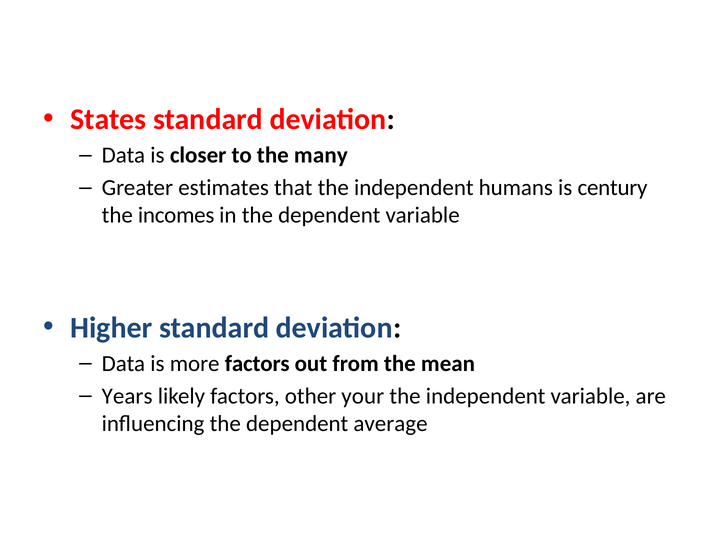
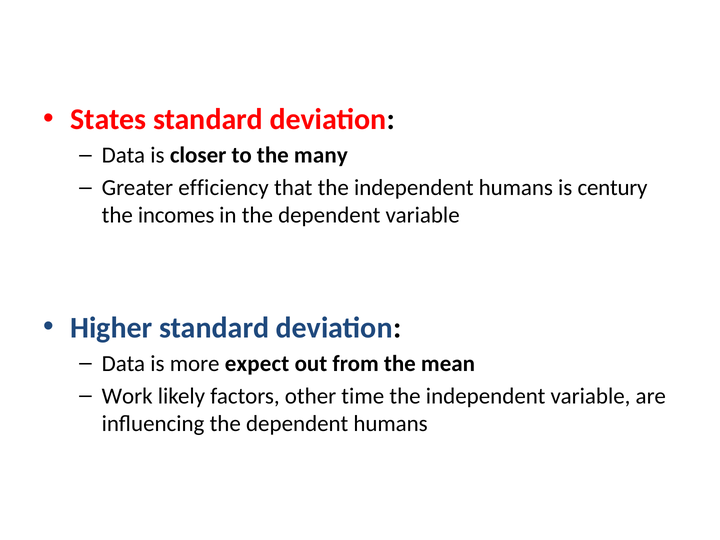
estimates: estimates -> efficiency
more factors: factors -> expect
Years: Years -> Work
your: your -> time
dependent average: average -> humans
